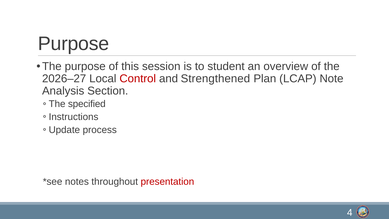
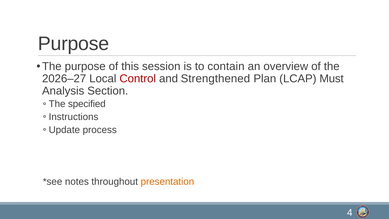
student: student -> contain
Note: Note -> Must
presentation colour: red -> orange
